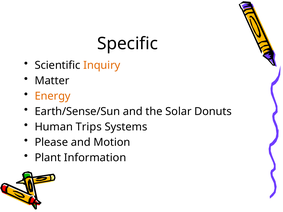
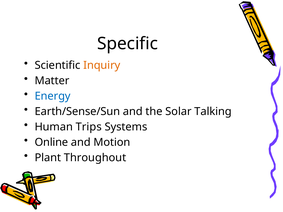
Energy colour: orange -> blue
Donuts: Donuts -> Talking
Please: Please -> Online
Information: Information -> Throughout
